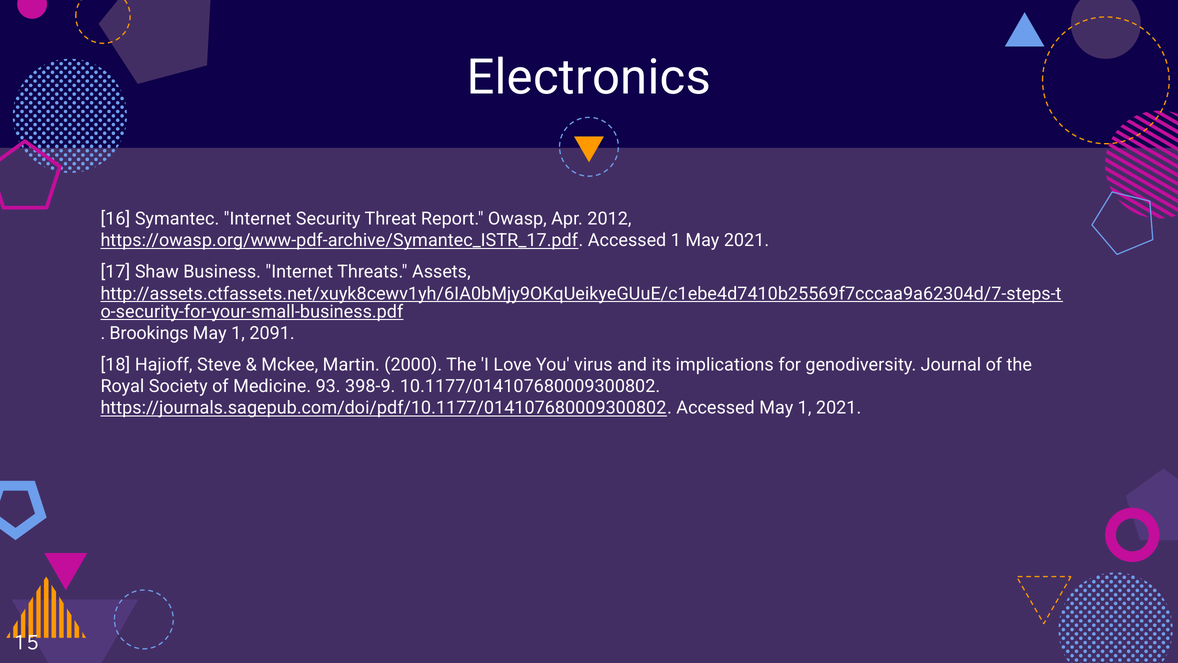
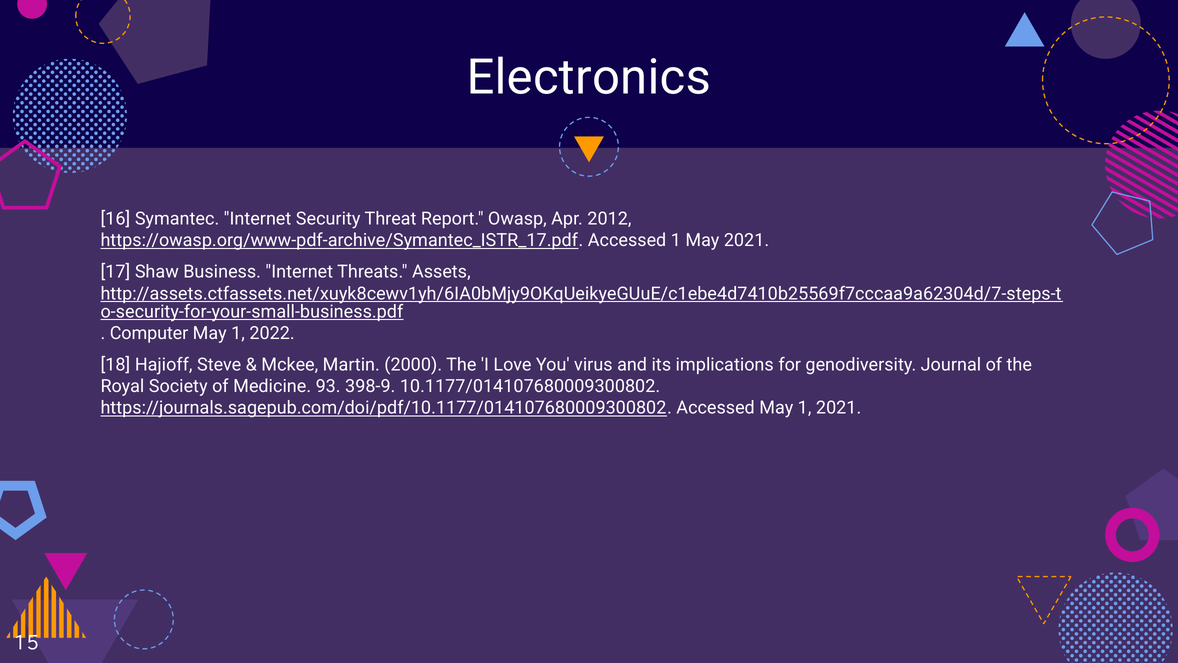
Brookings: Brookings -> Computer
2091: 2091 -> 2022
